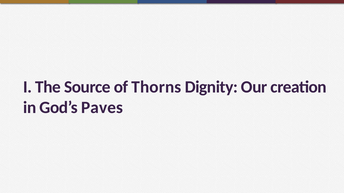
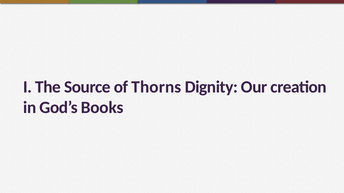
Paves: Paves -> Books
